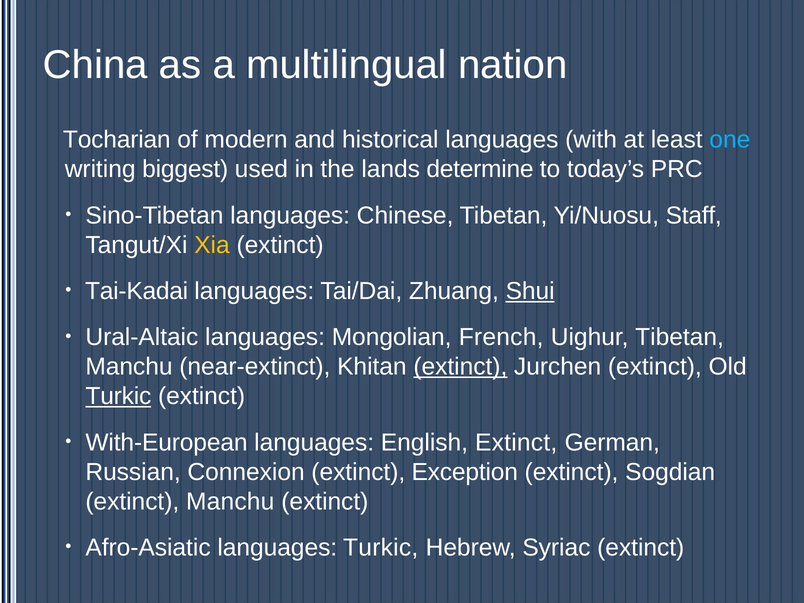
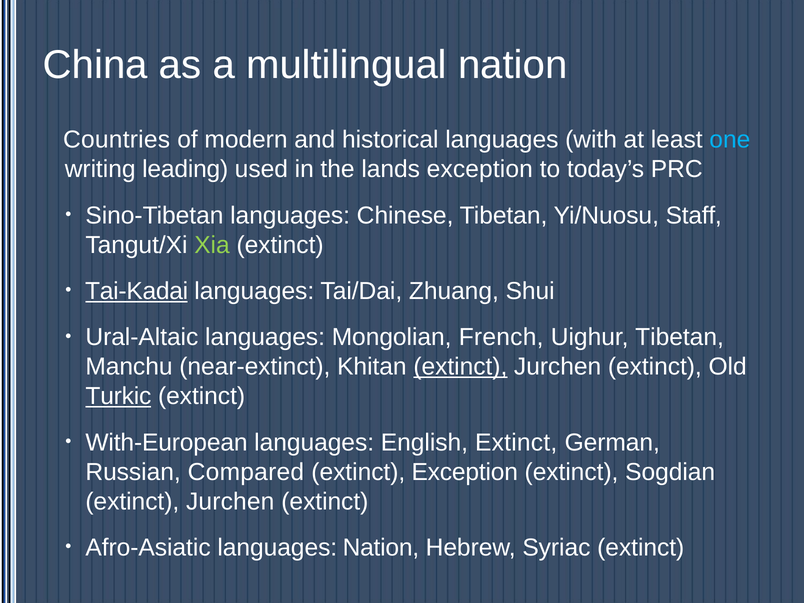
Tocharian: Tocharian -> Countries
biggest: biggest -> leading
lands determine: determine -> exception
Xia colour: yellow -> light green
Tai-Kadai underline: none -> present
Shui underline: present -> none
Connexion: Connexion -> Compared
Manchu at (230, 501): Manchu -> Jurchen
languages Turkic: Turkic -> Nation
